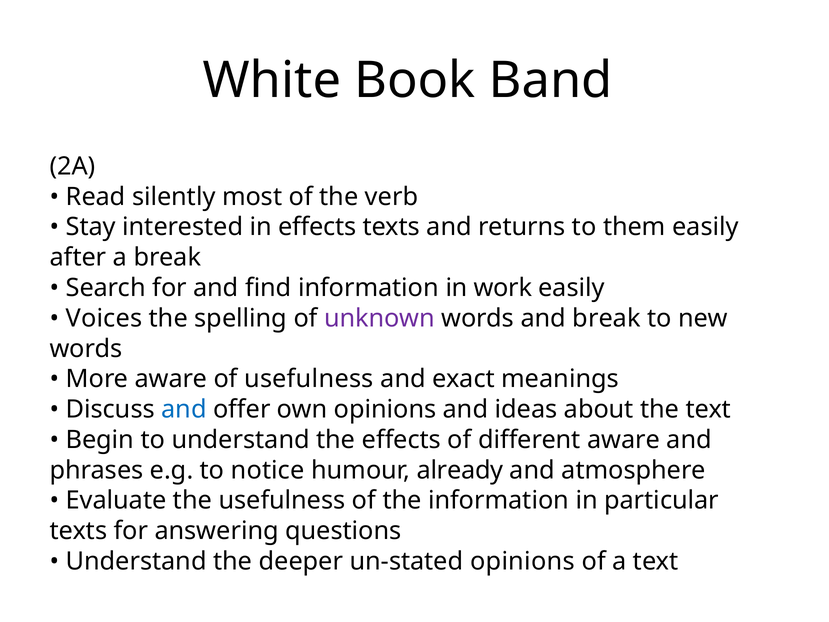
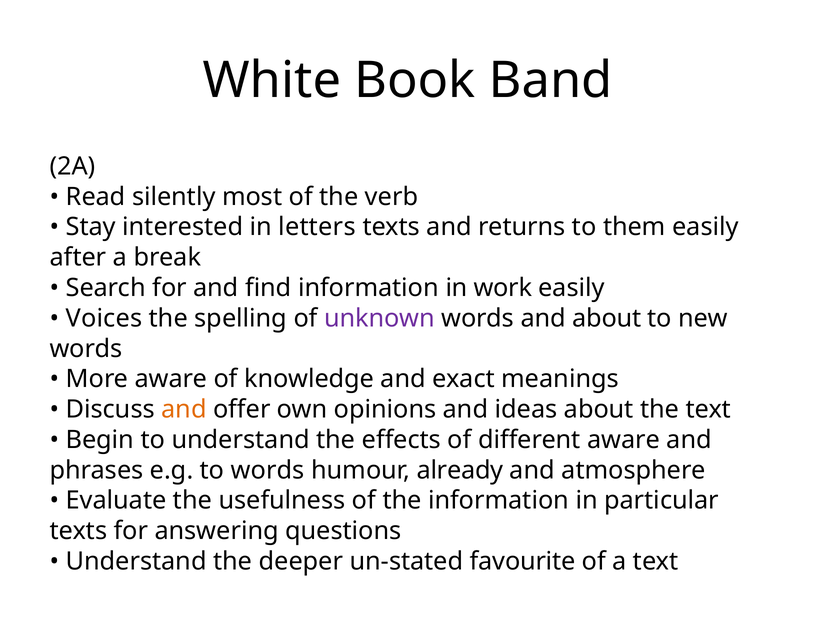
in effects: effects -> letters
and break: break -> about
of usefulness: usefulness -> knowledge
and at (184, 409) colour: blue -> orange
to notice: notice -> words
un-stated opinions: opinions -> favourite
